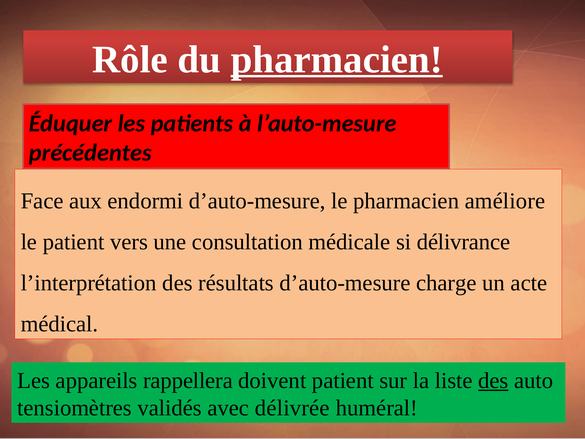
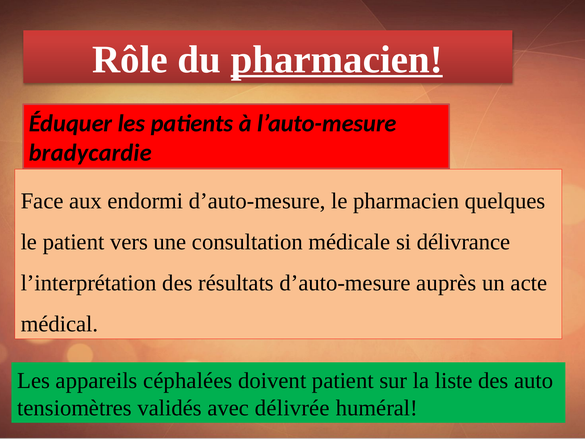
précédentes: précédentes -> bradycardie
améliore: améliore -> quelques
charge: charge -> auprès
rappellera: rappellera -> céphalées
des at (493, 380) underline: present -> none
